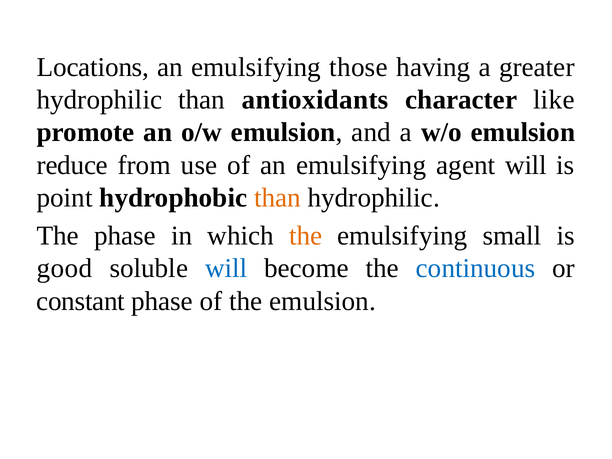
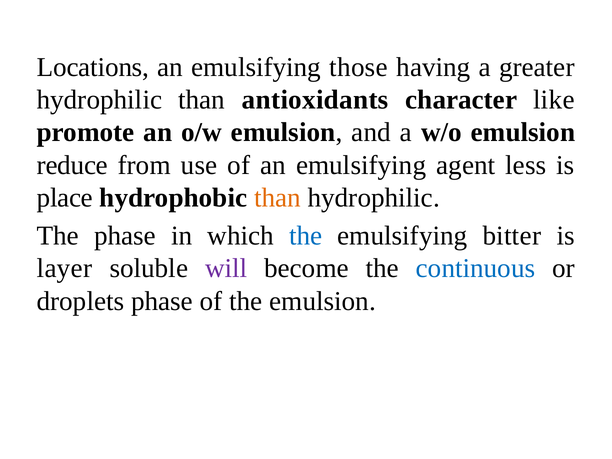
agent will: will -> less
point: point -> place
the at (306, 236) colour: orange -> blue
small: small -> bitter
good: good -> layer
will at (226, 269) colour: blue -> purple
constant: constant -> droplets
